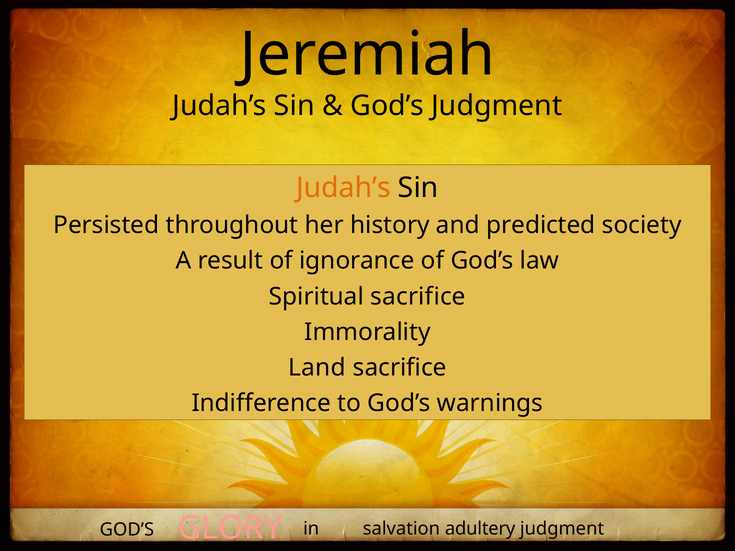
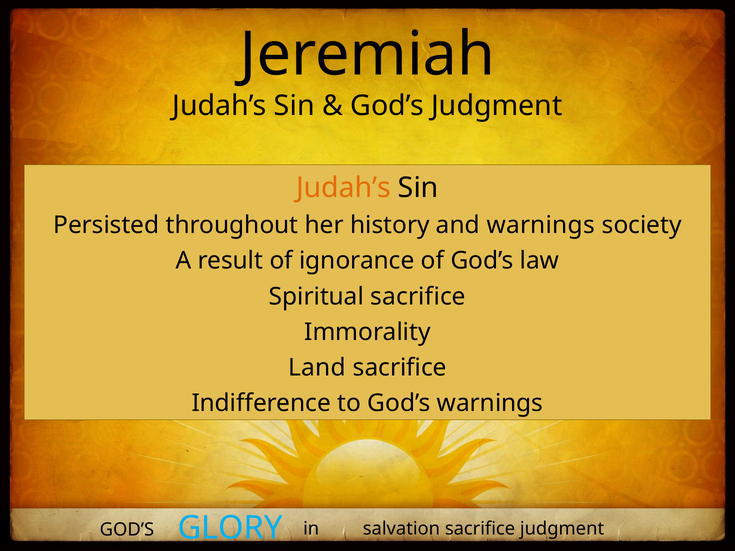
and predicted: predicted -> warnings
GLORY colour: pink -> light blue
salvation adultery: adultery -> sacrifice
